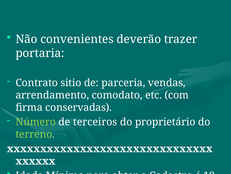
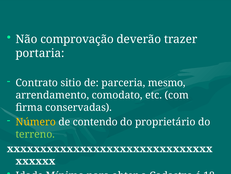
Não convenientes: convenientes -> comprovação
vendas: vendas -> mesmo
Número colour: light green -> yellow
terceiros: terceiros -> contendo
